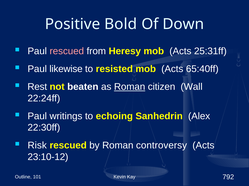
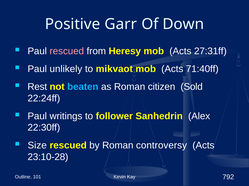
Bold: Bold -> Garr
25:31ff: 25:31ff -> 27:31ff
likewise: likewise -> unlikely
resisted: resisted -> mikvaot
65:40ff: 65:40ff -> 71:40ff
beaten colour: white -> light blue
Roman at (130, 87) underline: present -> none
Wall: Wall -> Sold
echoing: echoing -> follower
Risk: Risk -> Size
23:10-12: 23:10-12 -> 23:10-28
